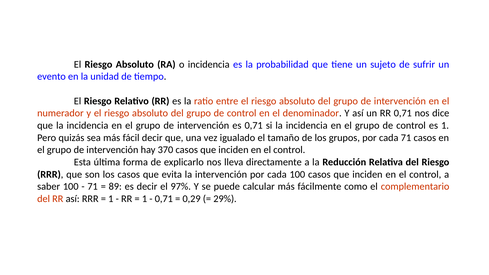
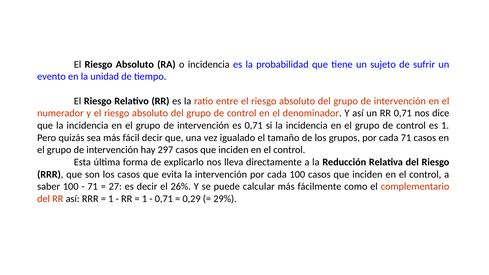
370: 370 -> 297
89: 89 -> 27
97%: 97% -> 26%
